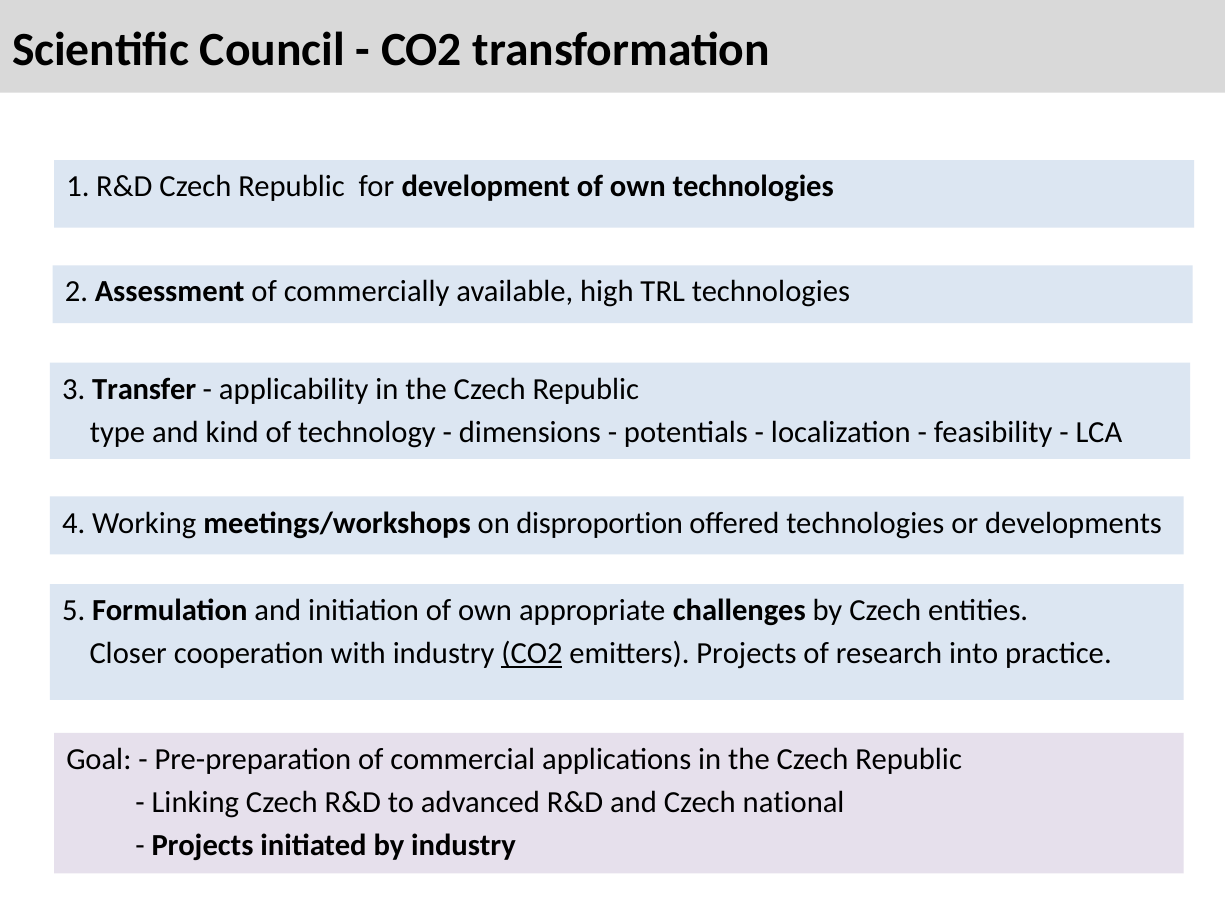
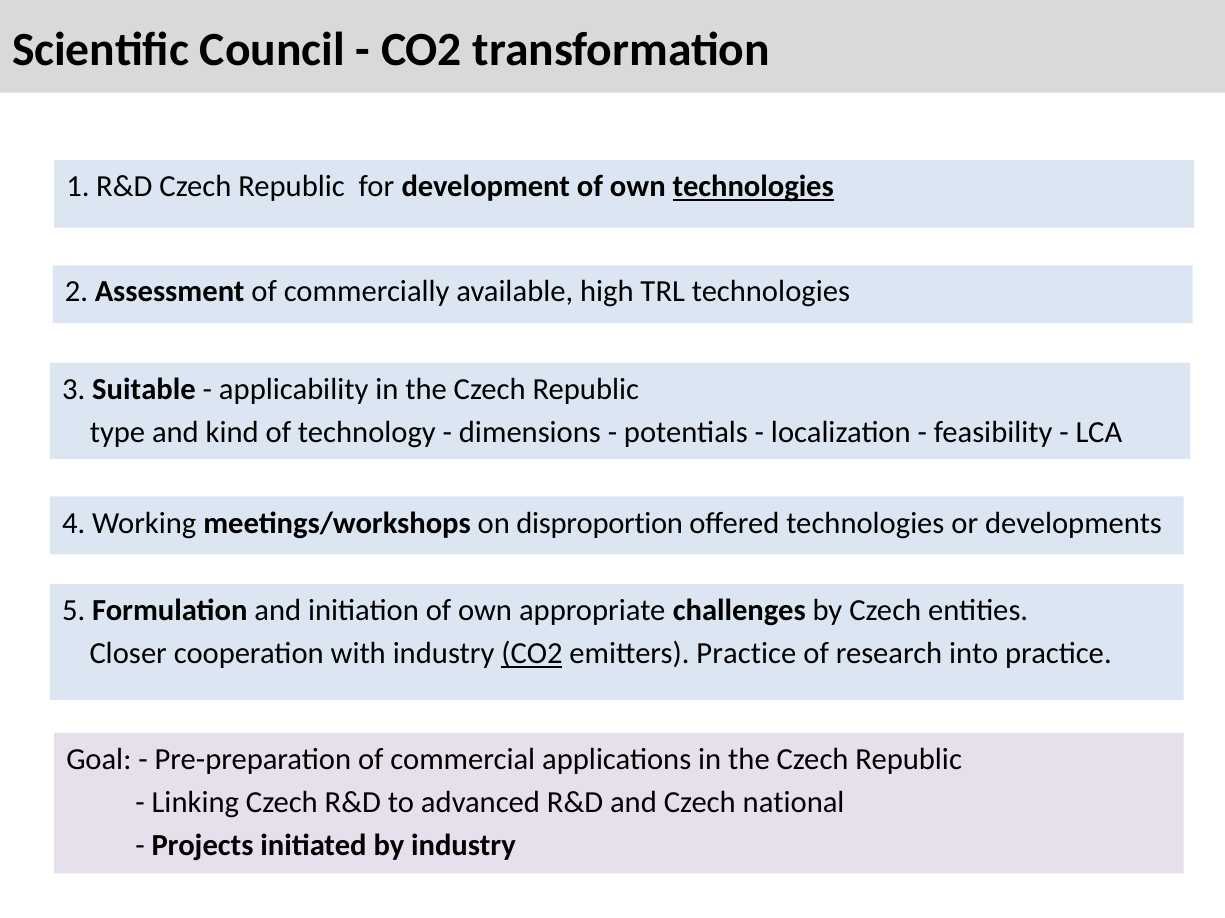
technologies at (753, 187) underline: none -> present
Transfer: Transfer -> Suitable
emitters Projects: Projects -> Practice
